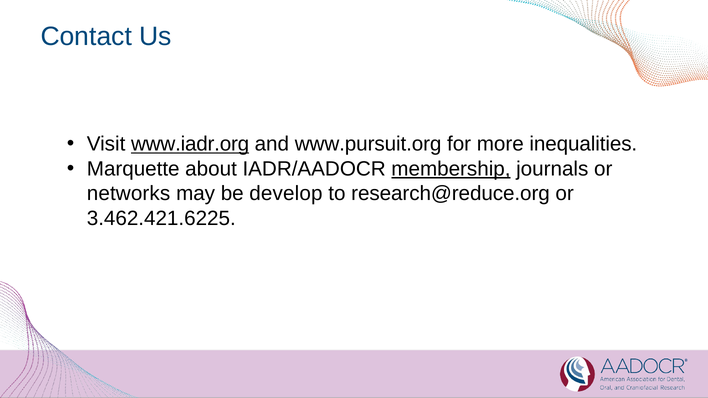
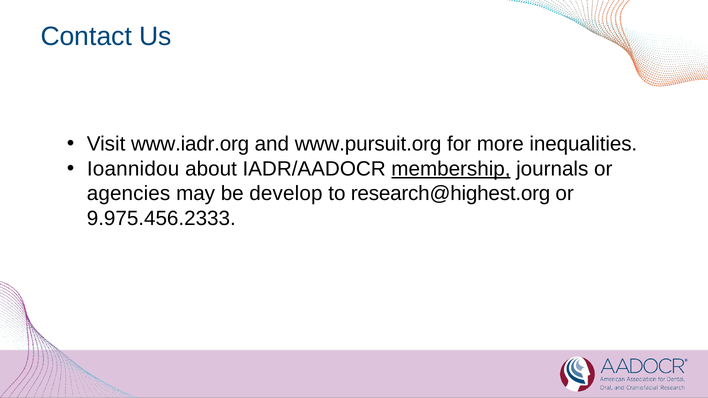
www.iadr.org underline: present -> none
Marquette: Marquette -> Ioannidou
networks: networks -> agencies
research@reduce.org: research@reduce.org -> research@highest.org
3.462.421.6225: 3.462.421.6225 -> 9.975.456.2333
